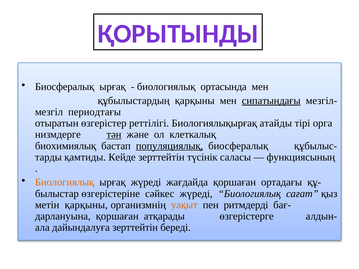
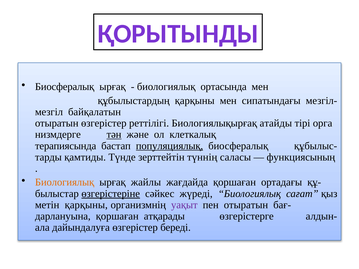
сипатындағы underline: present -> none
периодтағы: периодтағы -> байқалатын
биохимиялық: биохимиялық -> терапиясында
Кейде: Кейде -> Түнде
түсінік: түсінік -> түннің
ырғақ жүреді: жүреді -> жайлы
өзгерістеріне underline: none -> present
уақыт colour: orange -> purple
пен ритмдерді: ритмдерді -> отыратын
дайындалуға зерттейтін: зерттейтін -> өзгерістер
